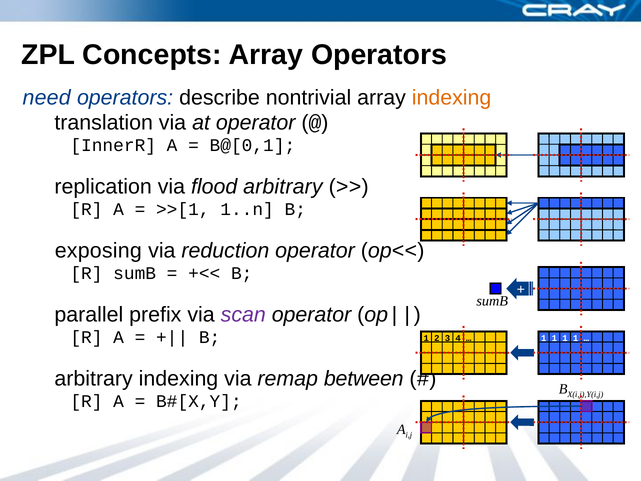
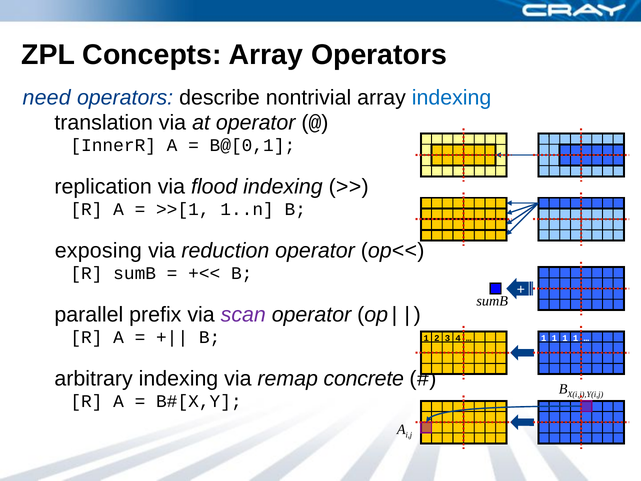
indexing at (452, 98) colour: orange -> blue
flood arbitrary: arbitrary -> indexing
between: between -> concrete
